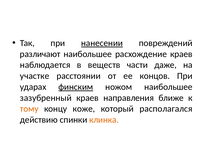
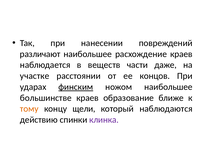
нанесении underline: present -> none
зазубренный: зазубренный -> большинстве
направления: направления -> образование
коже: коже -> щели
располагался: располагался -> наблюдаются
клинка colour: orange -> purple
